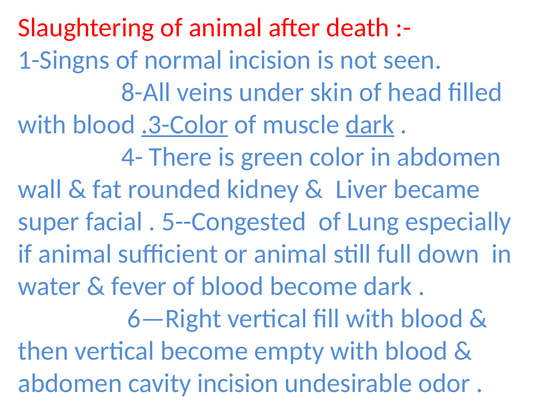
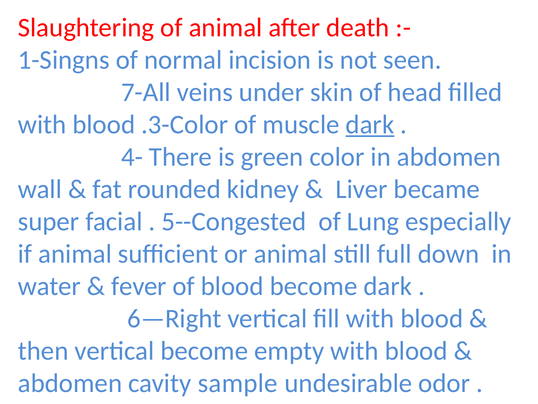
8-All: 8-All -> 7-All
.3-Color underline: present -> none
cavity incision: incision -> sample
